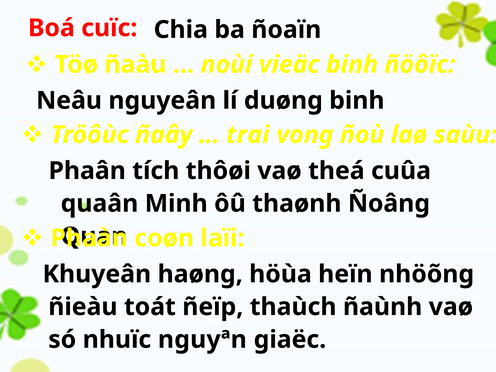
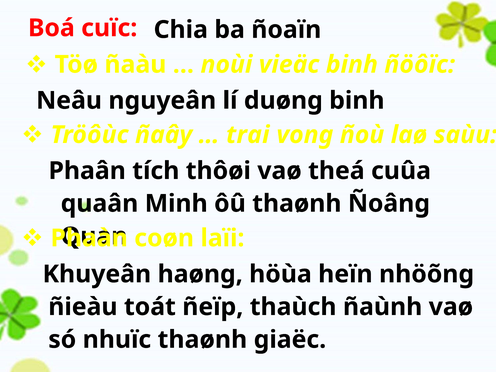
nhuïc nguyªn: nguyªn -> thaønh
